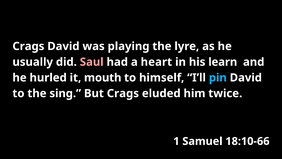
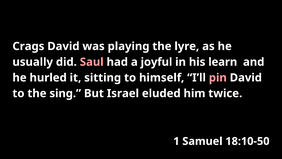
heart: heart -> joyful
mouth: mouth -> sitting
pin colour: light blue -> pink
But Crags: Crags -> Israel
18:10-66: 18:10-66 -> 18:10-50
